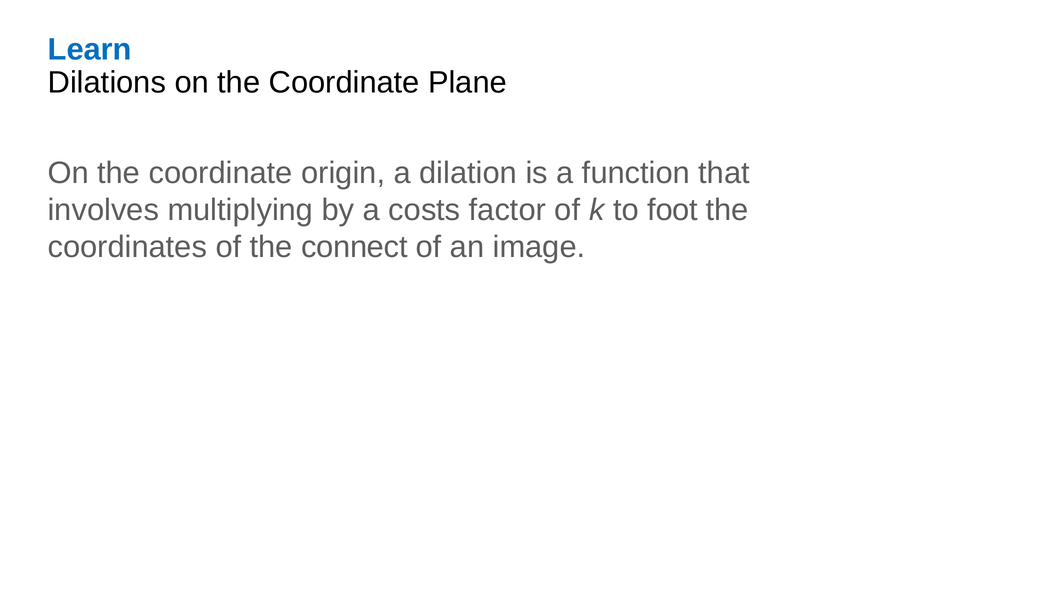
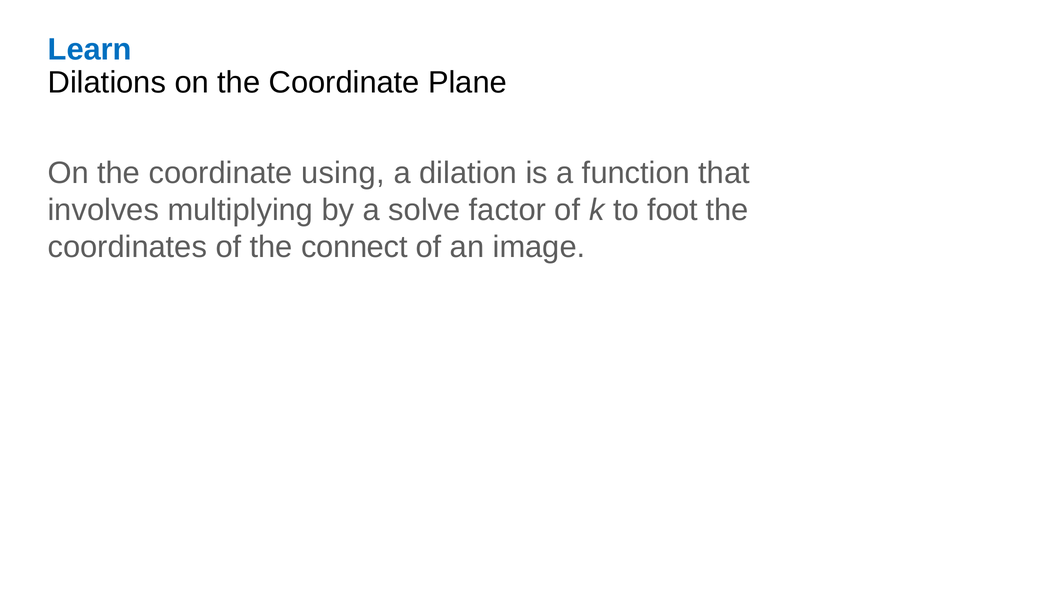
origin: origin -> using
costs: costs -> solve
